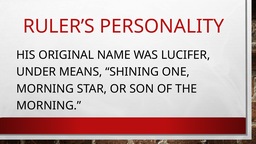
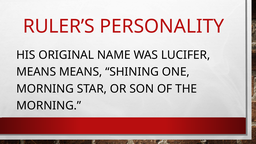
UNDER at (36, 72): UNDER -> MEANS
